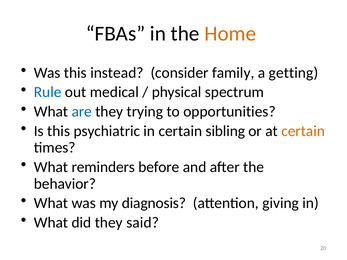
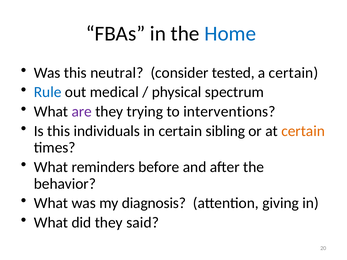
Home colour: orange -> blue
instead: instead -> neutral
family: family -> tested
a getting: getting -> certain
are colour: blue -> purple
opportunities: opportunities -> interventions
psychiatric: psychiatric -> individuals
